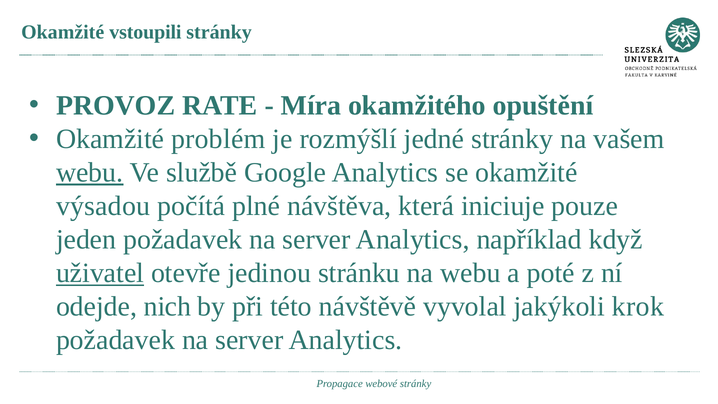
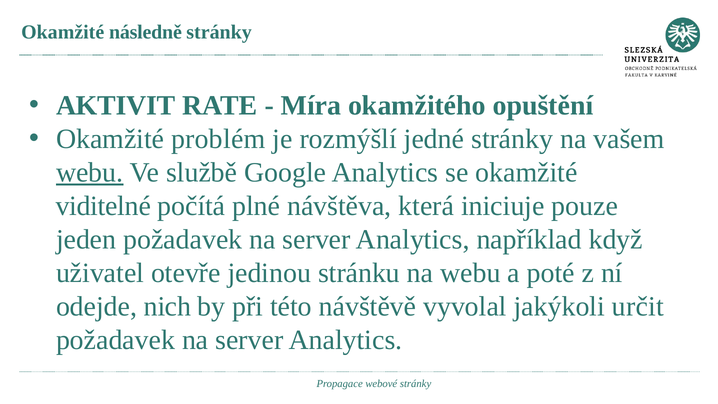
vstoupili: vstoupili -> následně
PROVOZ: PROVOZ -> AKTIVIT
výsadou: výsadou -> viditelné
uživatel underline: present -> none
krok: krok -> určit
